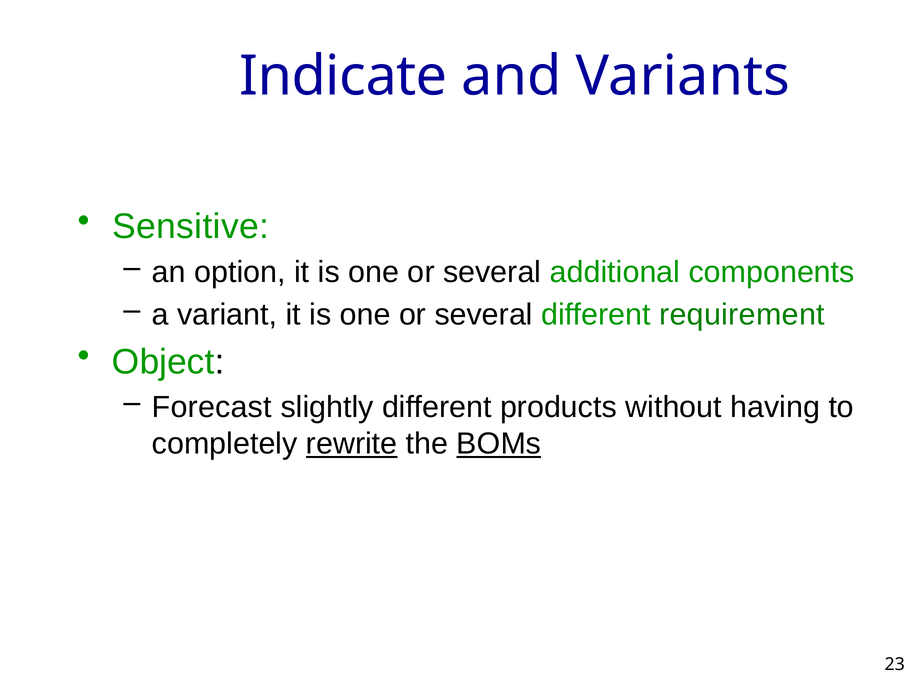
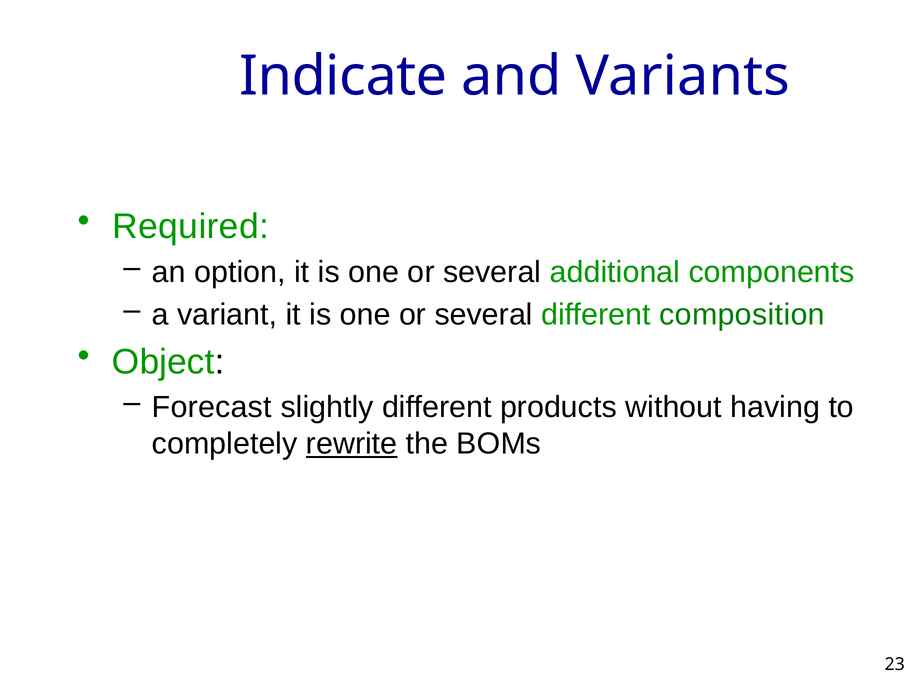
Sensitive: Sensitive -> Required
requirement: requirement -> composition
BOMs underline: present -> none
